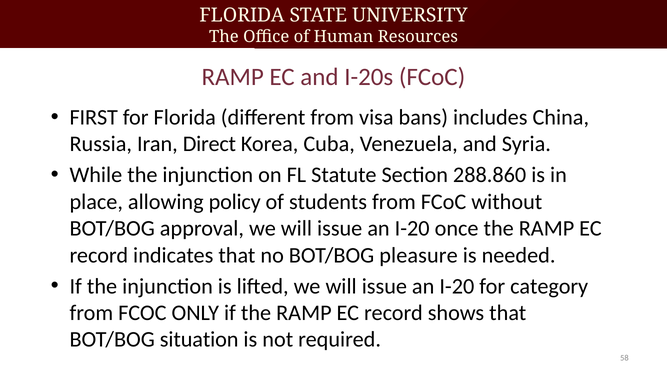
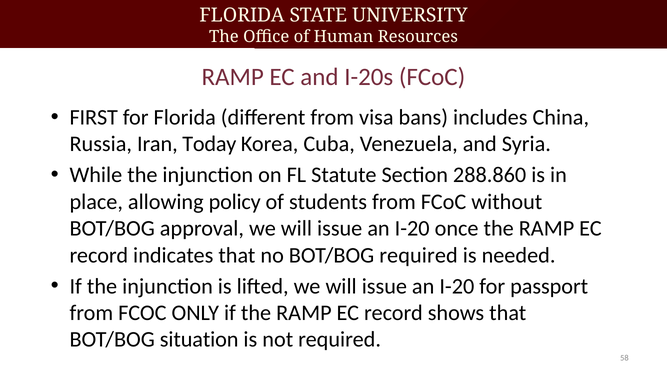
Direct: Direct -> Today
BOT/BOG pleasure: pleasure -> required
category: category -> passport
